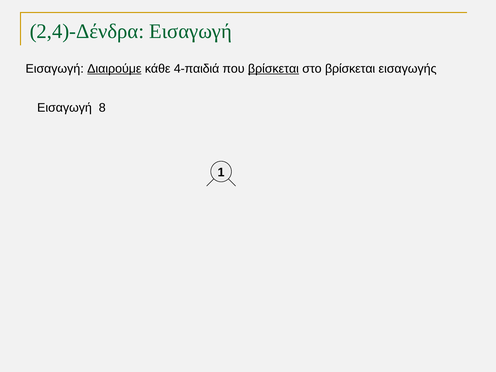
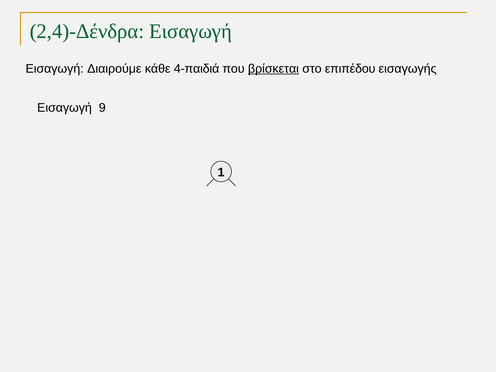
Διαιρούμε underline: present -> none
στο βρίσκεται: βρίσκεται -> επιπέδου
8: 8 -> 9
